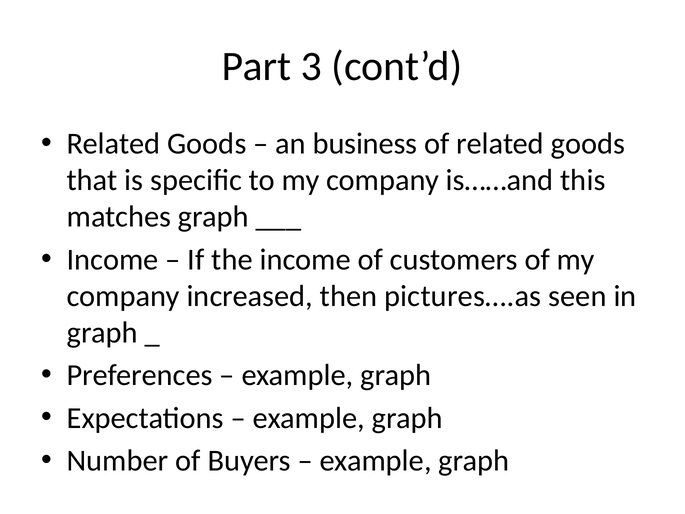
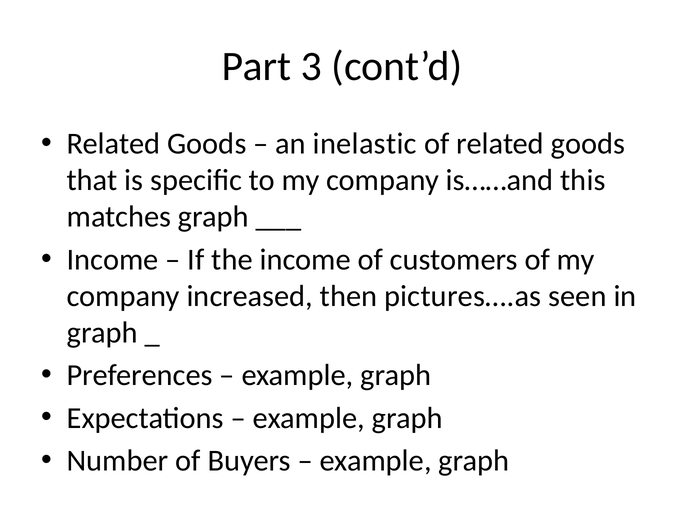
business: business -> inelastic
